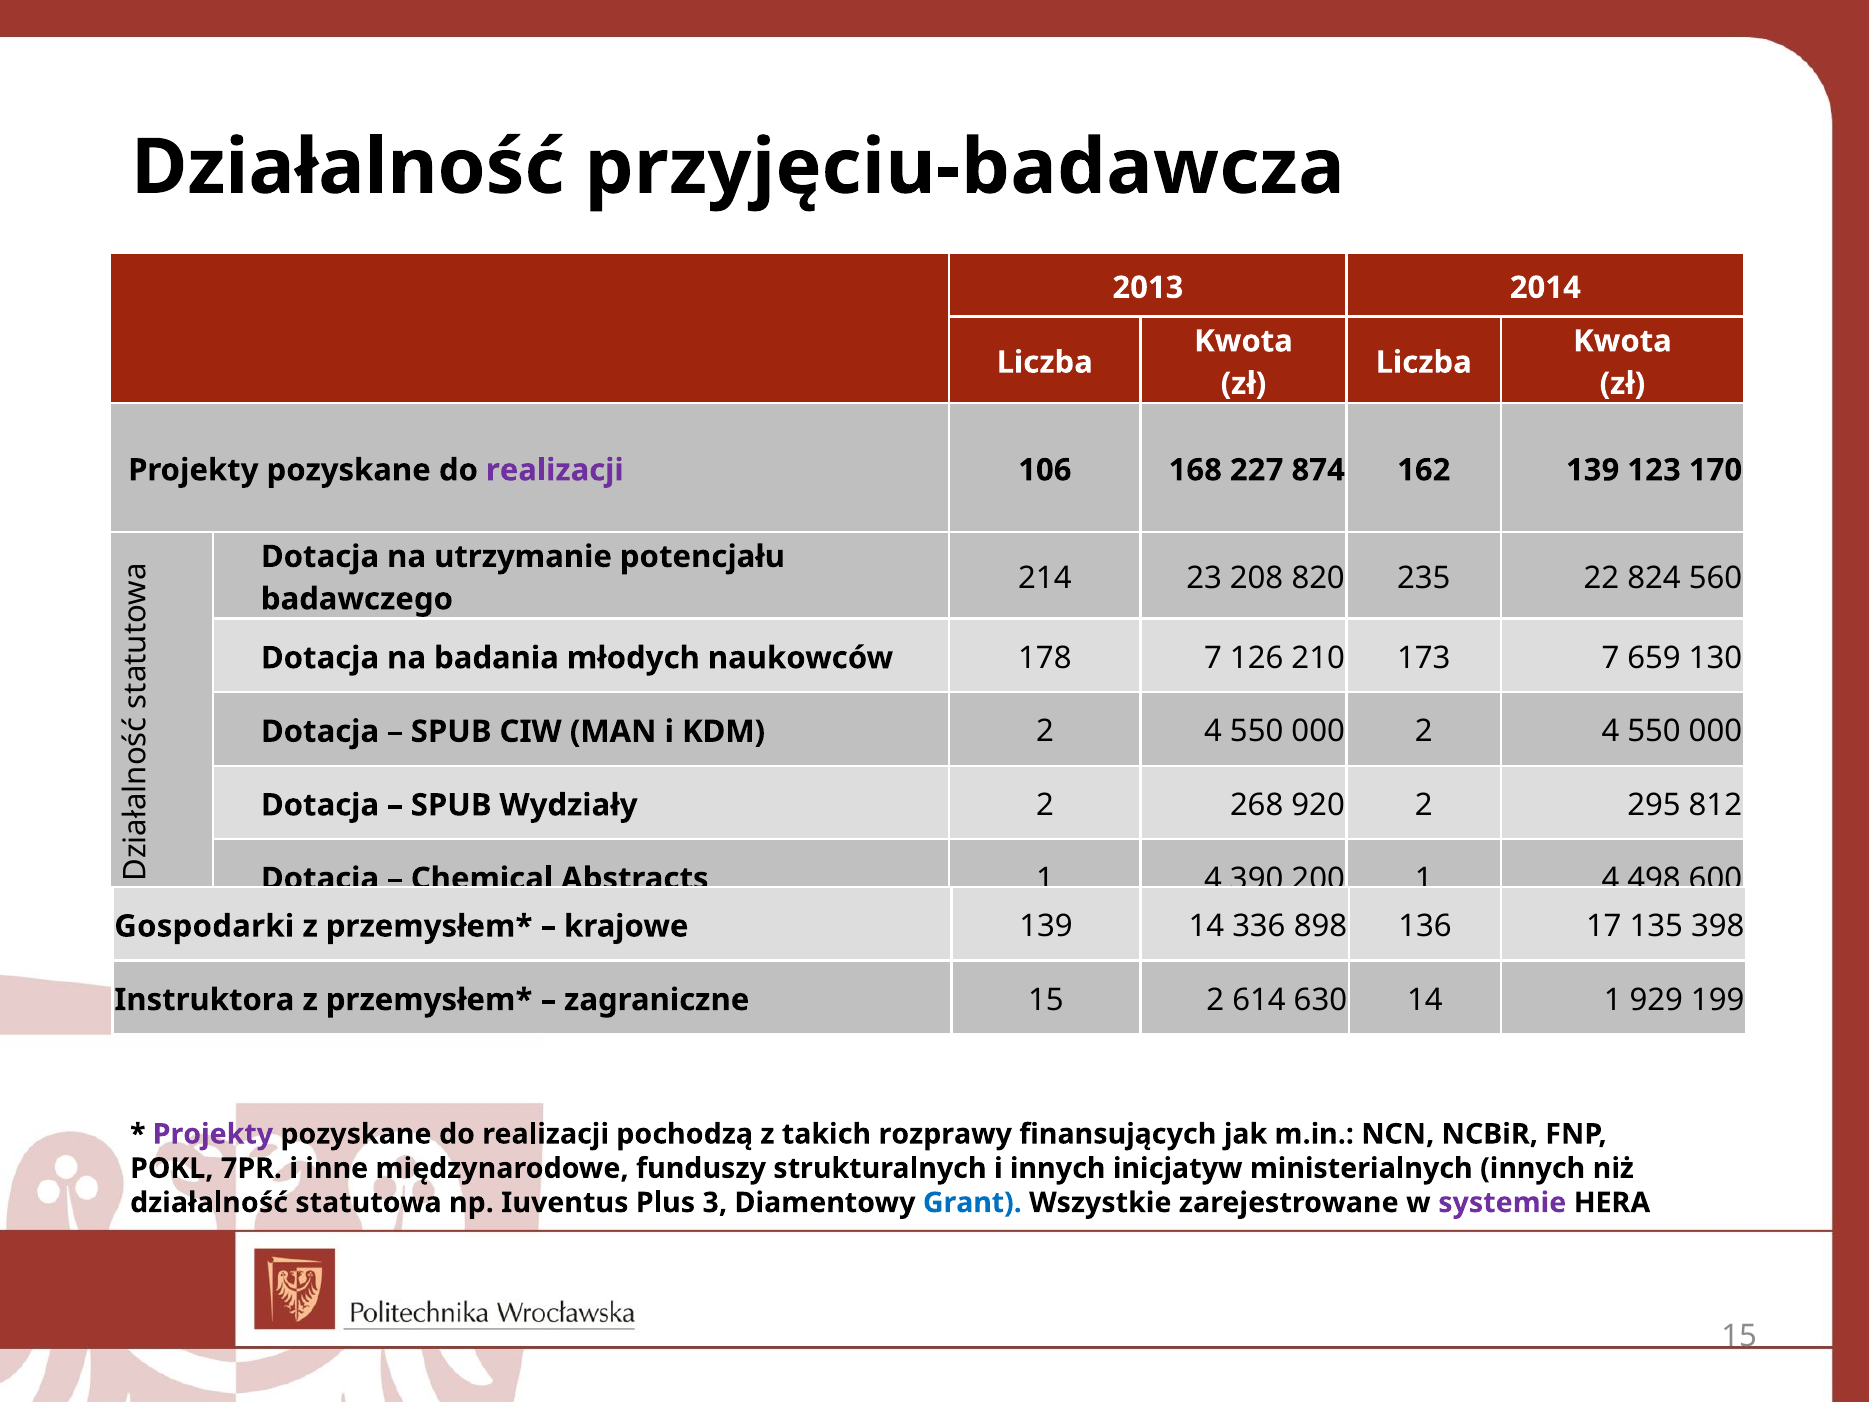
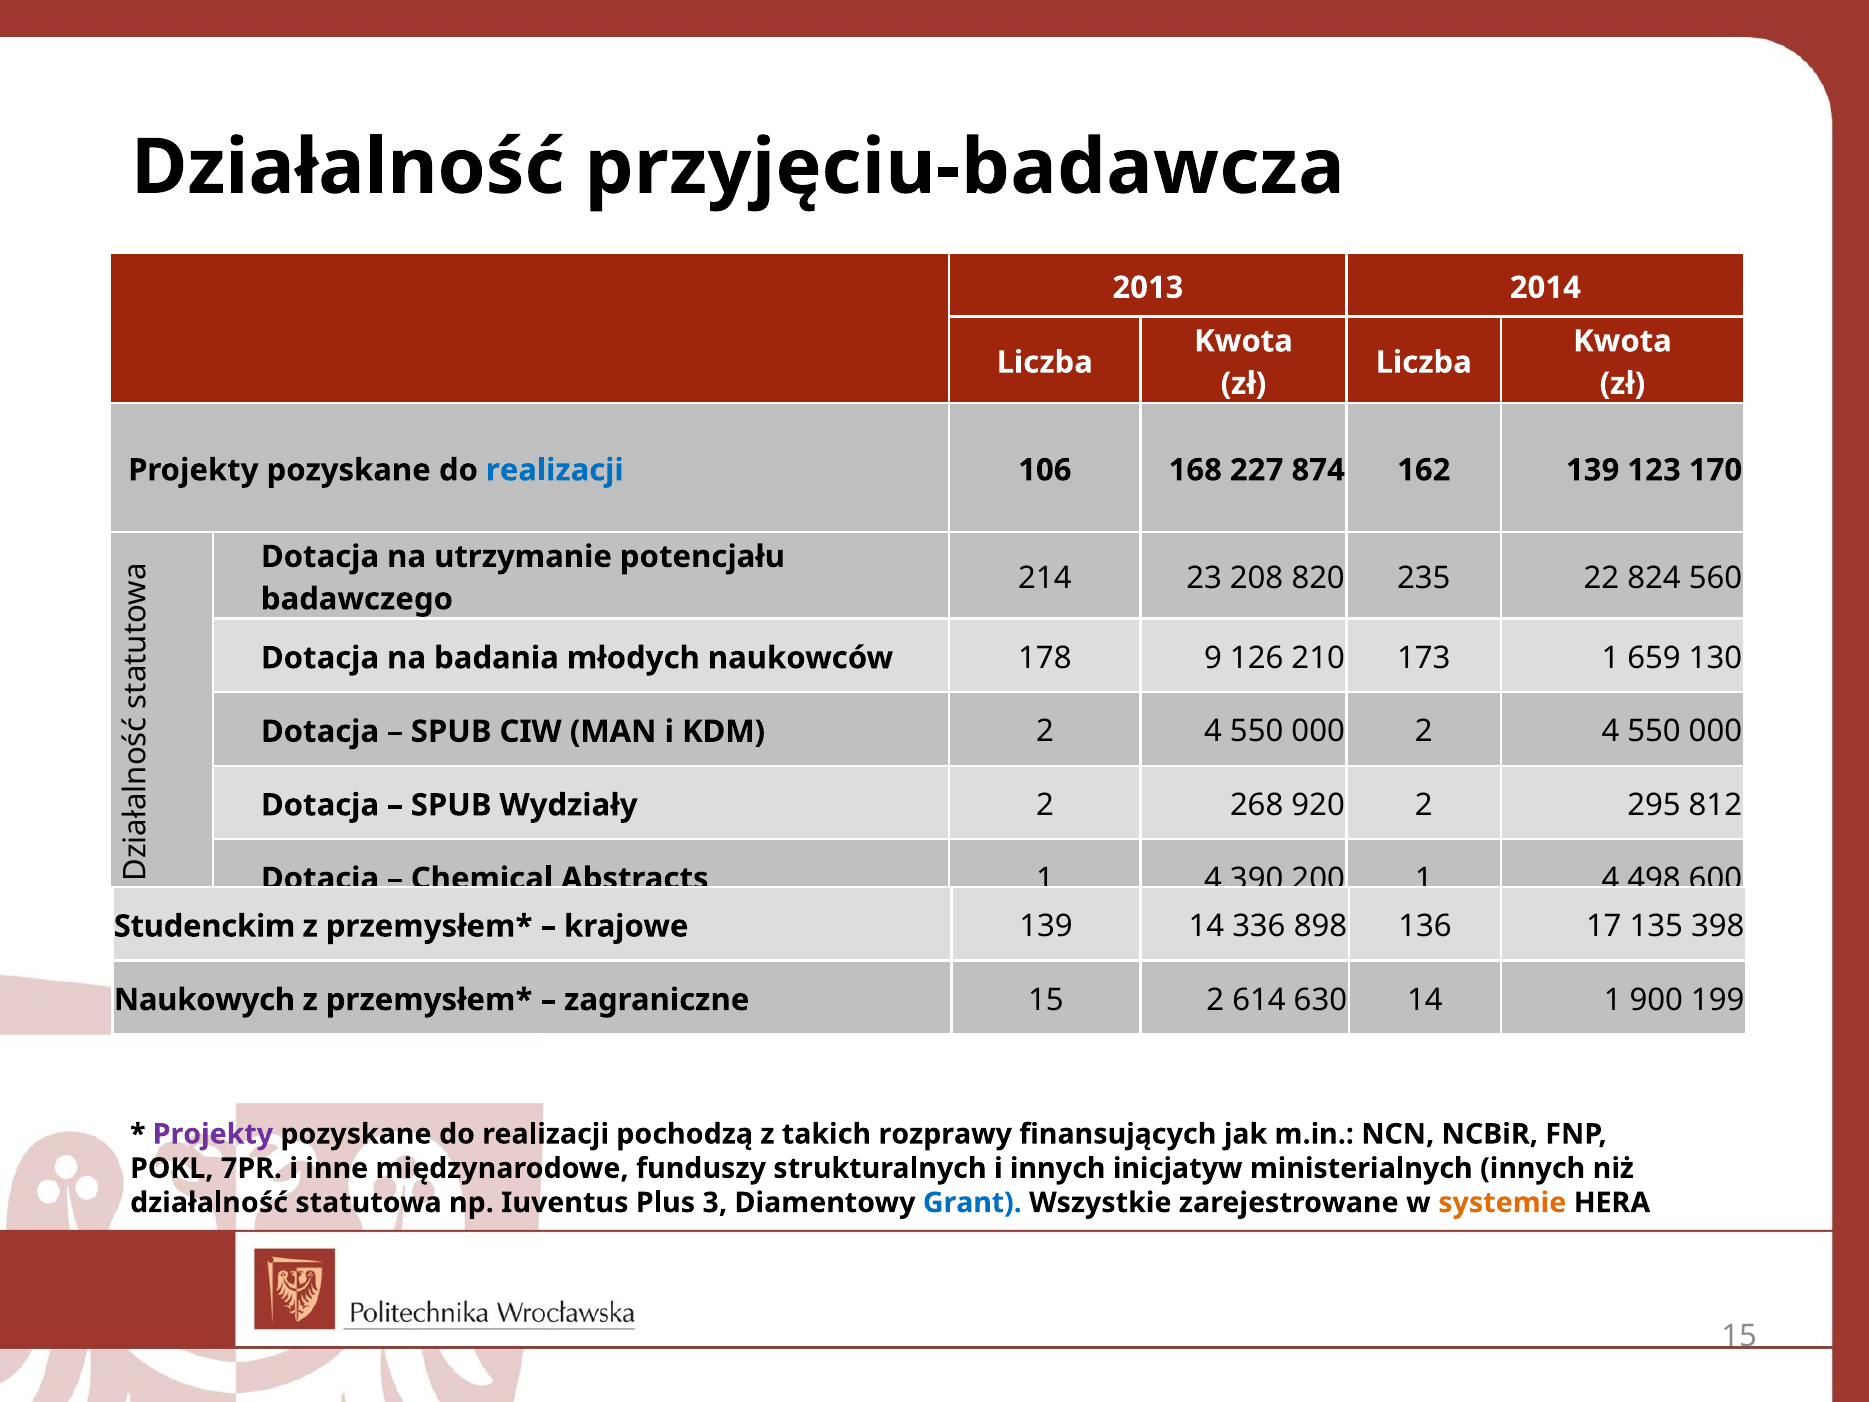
realizacji at (555, 470) colour: purple -> blue
178 7: 7 -> 9
173 7: 7 -> 1
Gospodarki: Gospodarki -> Studenckim
Instruktora: Instruktora -> Naukowych
929: 929 -> 900
systemie colour: purple -> orange
